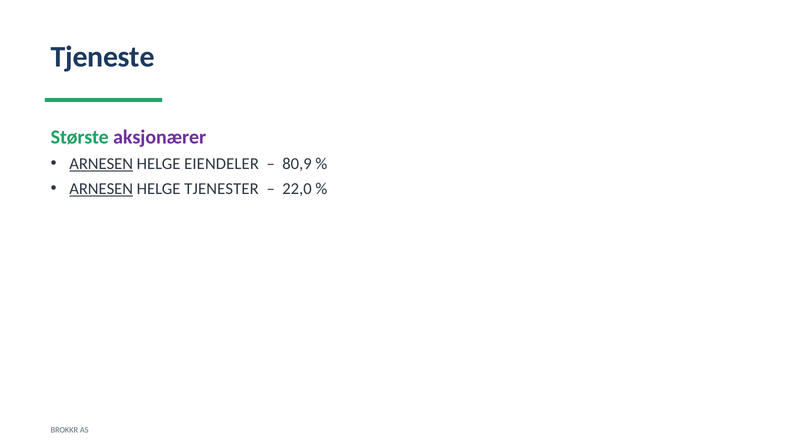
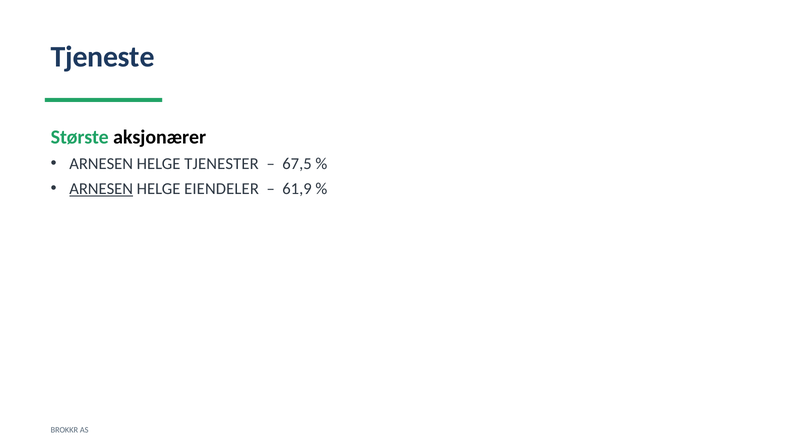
aksjonærer colour: purple -> black
ARNESEN at (101, 164) underline: present -> none
EIENDELER: EIENDELER -> TJENESTER
80,9: 80,9 -> 67,5
TJENESTER: TJENESTER -> EIENDELER
22,0: 22,0 -> 61,9
